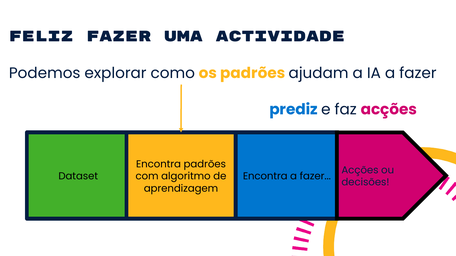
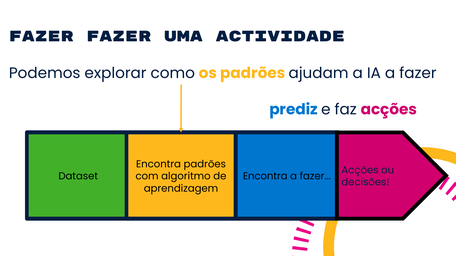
Feliz at (41, 37): Feliz -> Fazer
